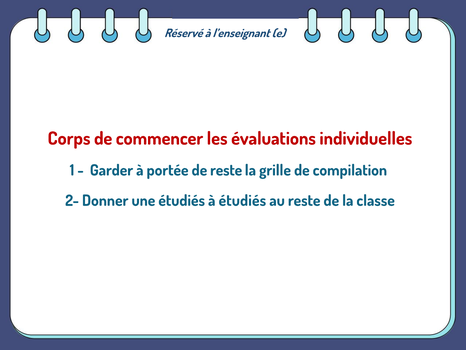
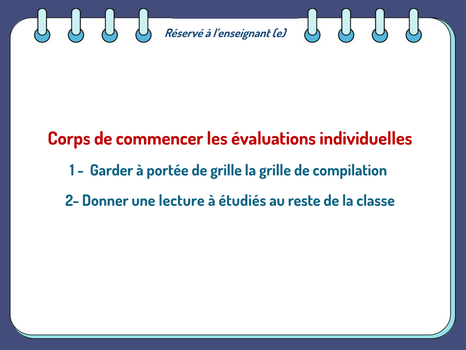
de reste: reste -> grille
une étudiés: étudiés -> lecture
